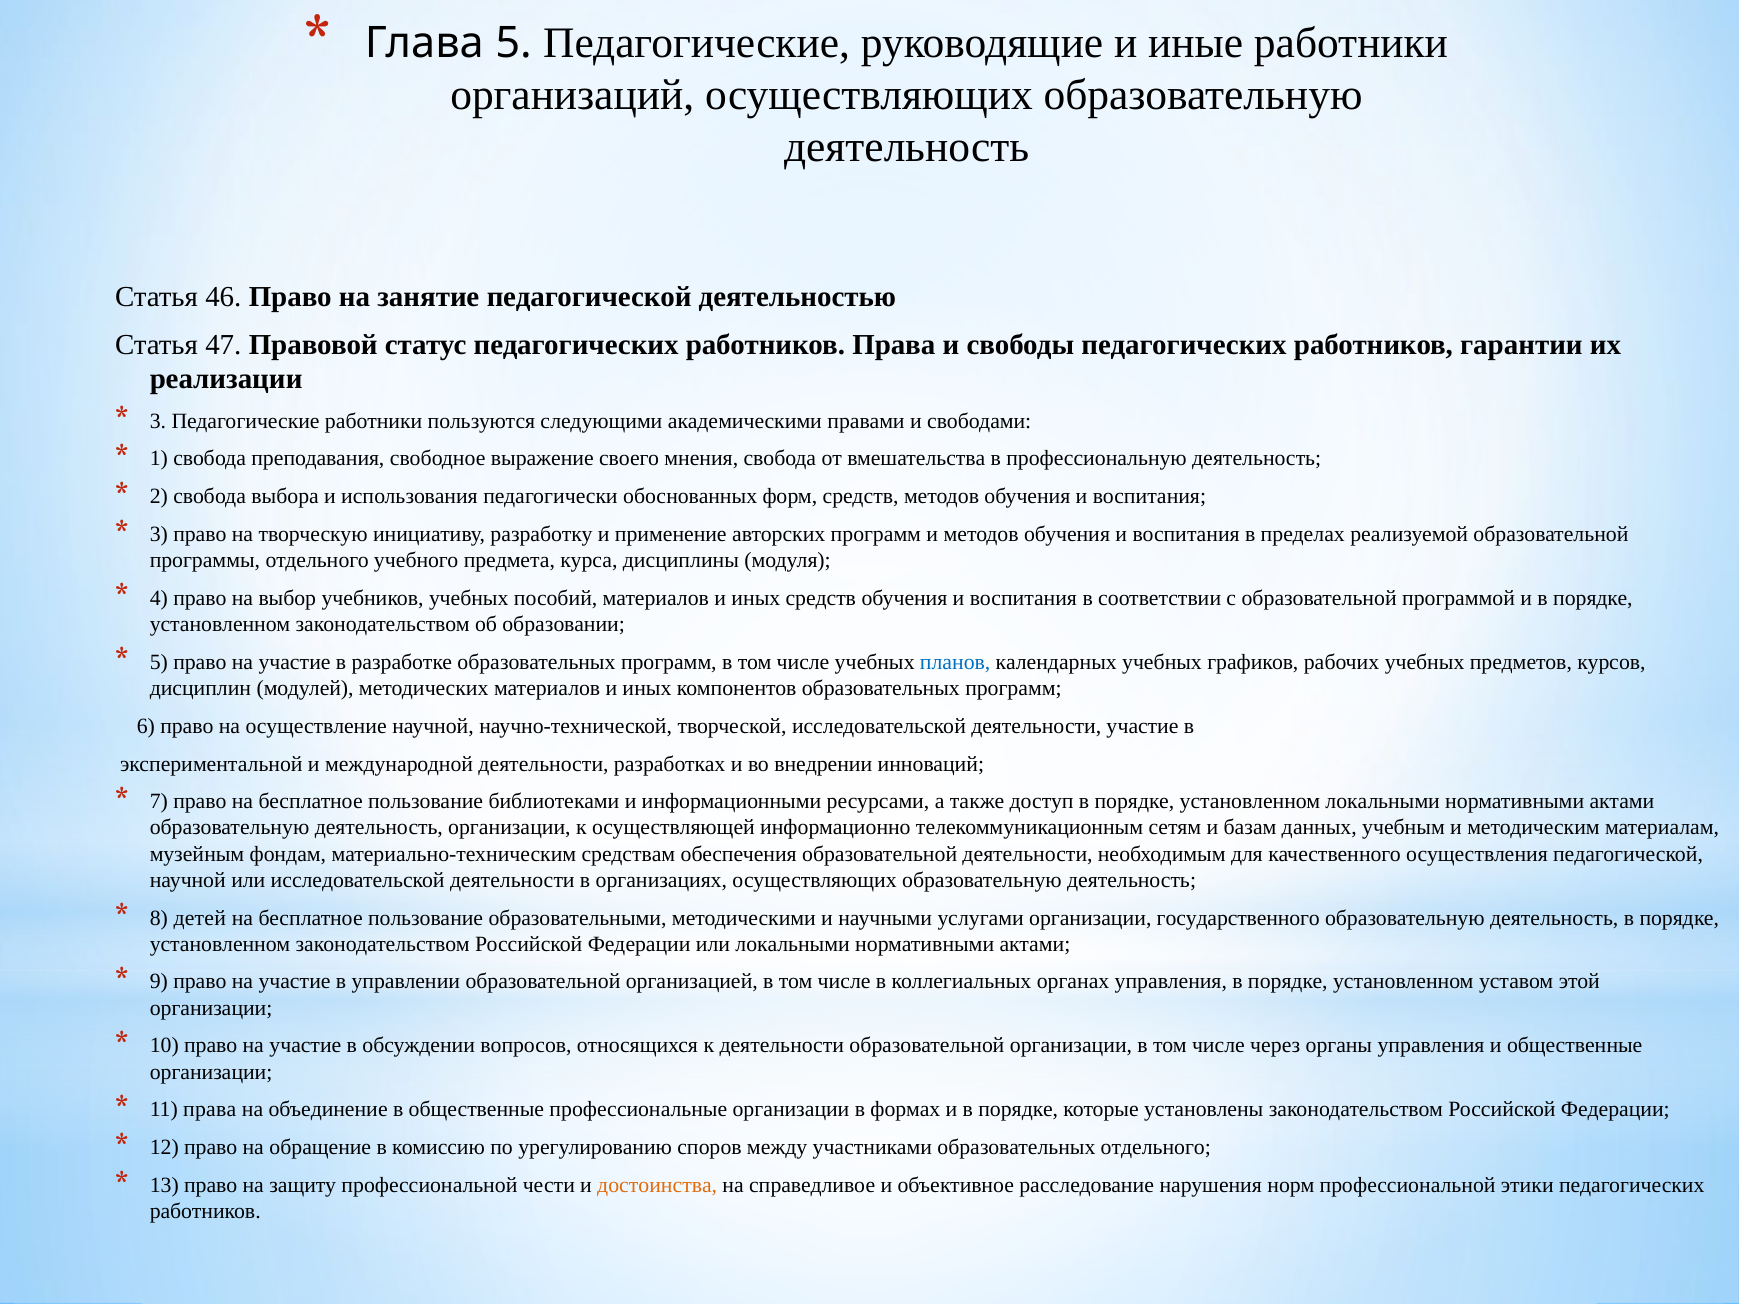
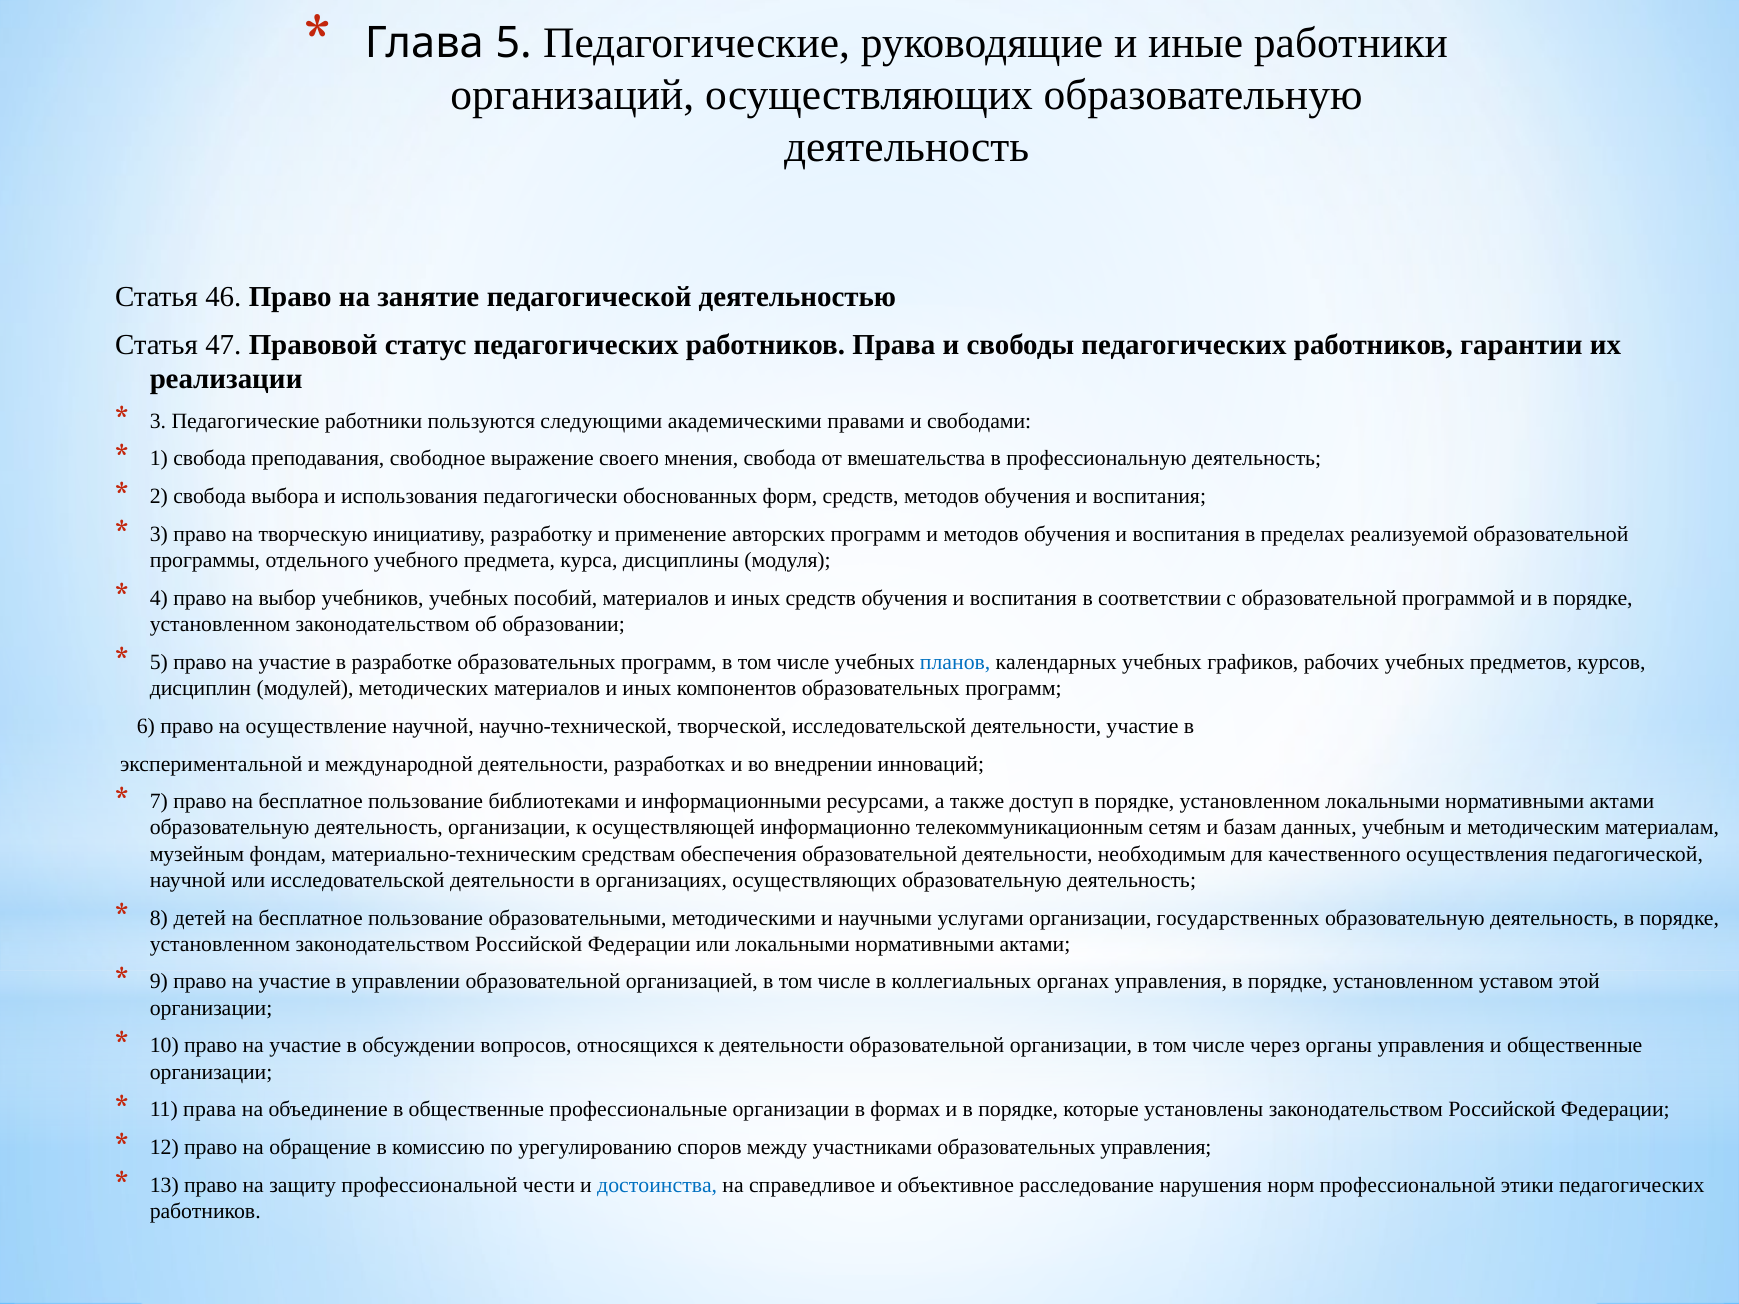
государственного: государственного -> государственных
образовательных отдельного: отдельного -> управления
достоинства colour: orange -> blue
